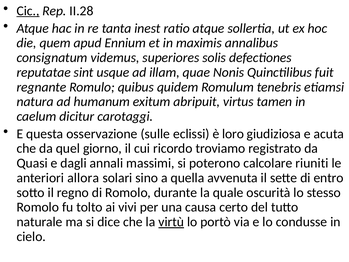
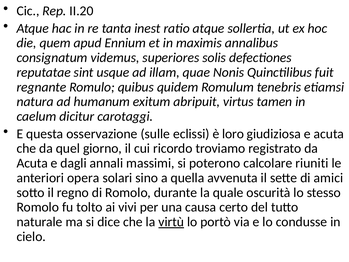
Cic underline: present -> none
II.28: II.28 -> II.20
Quasi at (32, 163): Quasi -> Acuta
allora: allora -> opera
entro: entro -> amici
